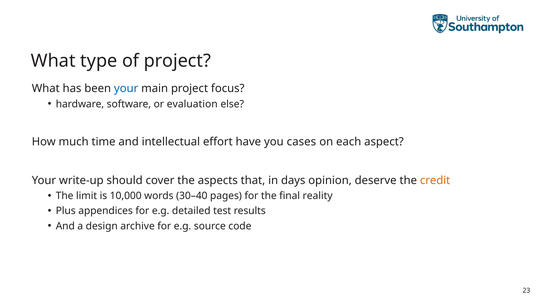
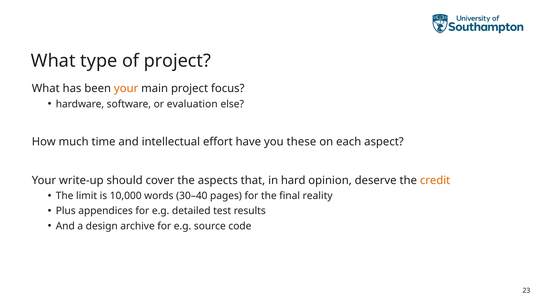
your at (126, 88) colour: blue -> orange
cases: cases -> these
days: days -> hard
